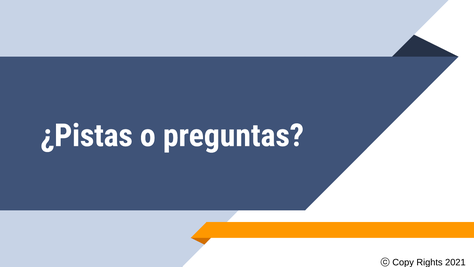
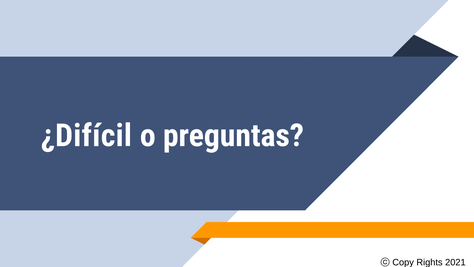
¿Pistas: ¿Pistas -> ¿Difícil
